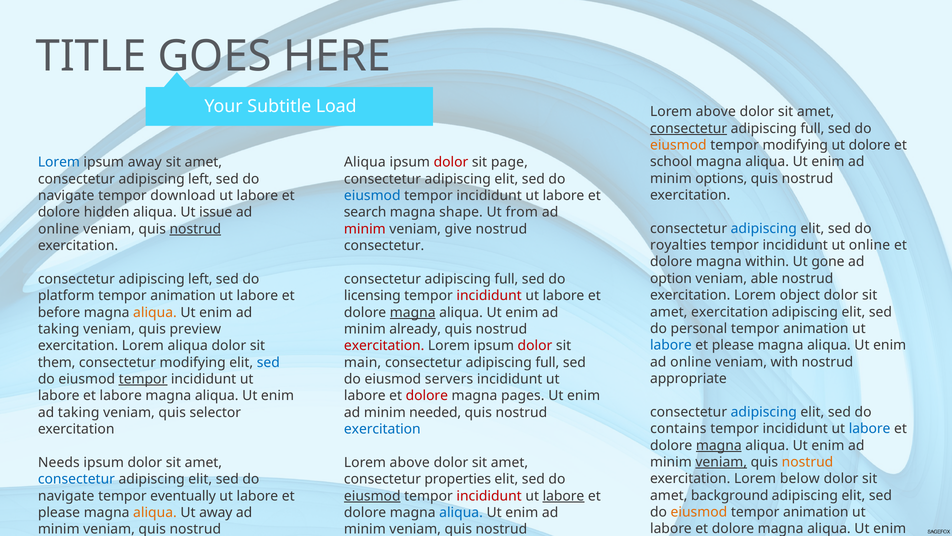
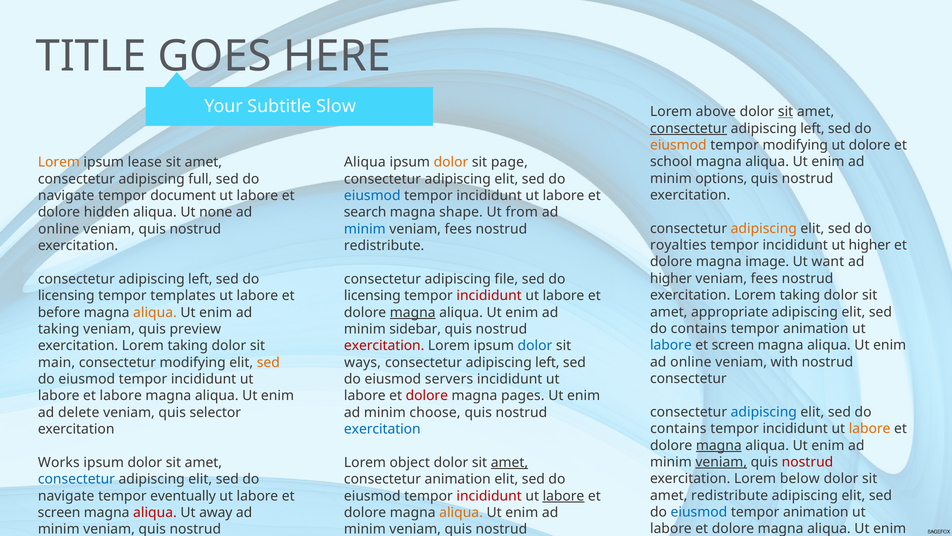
Load: Load -> Slow
sit at (786, 112) underline: none -> present
full at (812, 128): full -> left
Lorem at (59, 162) colour: blue -> orange
ipsum away: away -> lease
dolor at (451, 162) colour: red -> orange
left at (200, 179): left -> full
download: download -> document
issue: issue -> none
adipiscing at (764, 228) colour: blue -> orange
nostrud at (195, 229) underline: present -> none
minim at (365, 229) colour: red -> blue
give at (458, 229): give -> fees
ut online: online -> higher
consectetur at (384, 245): consectetur -> redistribute
within: within -> image
gone: gone -> want
option at (671, 278): option -> higher
able at (764, 278): able -> fees
full at (506, 279): full -> file
object at (800, 295): object -> taking
platform at (66, 295): platform -> licensing
animation at (183, 295): animation -> templates
amet exercitation: exercitation -> appropriate
personal at (699, 328): personal -> contains
already: already -> sidebar
please at (733, 345): please -> screen
aliqua at (188, 345): aliqua -> taking
dolor at (535, 345) colour: red -> blue
them: them -> main
sed at (268, 362) colour: blue -> orange
main: main -> ways
full at (547, 362): full -> left
appropriate at (688, 378): appropriate -> consectetur
tempor at (143, 379) underline: present -> none
taking at (79, 412): taking -> delete
needed: needed -> choose
labore at (870, 428) colour: blue -> orange
nostrud at (807, 462) colour: orange -> red
Needs: Needs -> Works
above at (410, 462): above -> object
amet at (509, 462) underline: none -> present
consectetur properties: properties -> animation
amet background: background -> redistribute
eiusmod at (372, 495) underline: present -> none
eiusmod at (699, 512) colour: orange -> blue
please at (59, 512): please -> screen
aliqua at (155, 512) colour: orange -> red
aliqua at (461, 512) colour: blue -> orange
